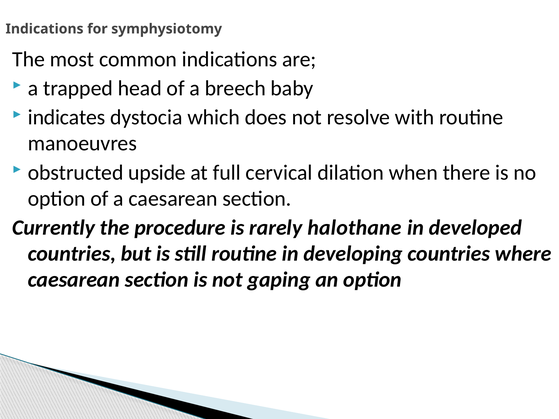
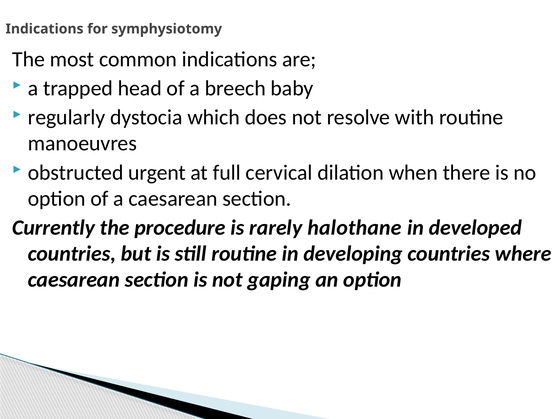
indicates: indicates -> regularly
upside: upside -> urgent
